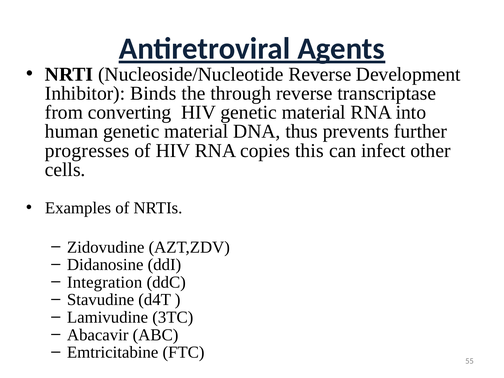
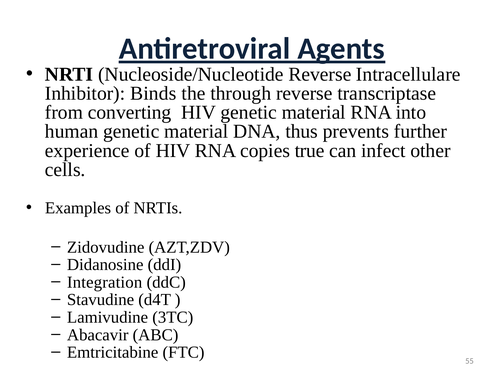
Development: Development -> Intracellulare
progresses: progresses -> experience
this: this -> true
